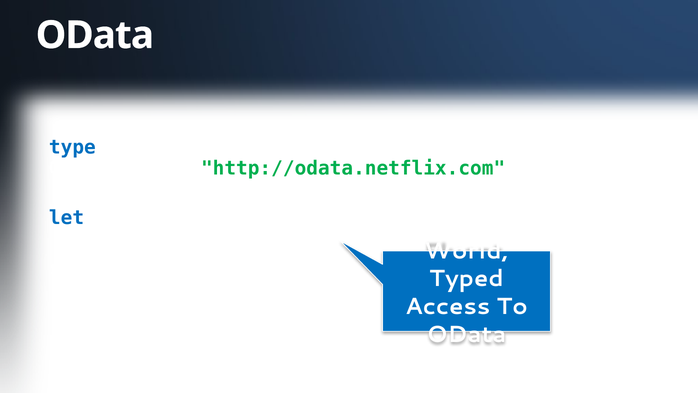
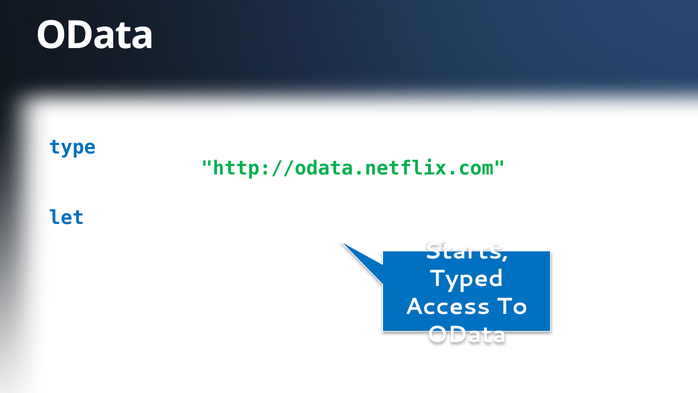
World: World -> Starts
